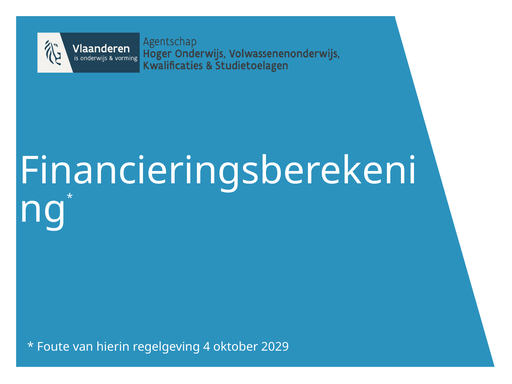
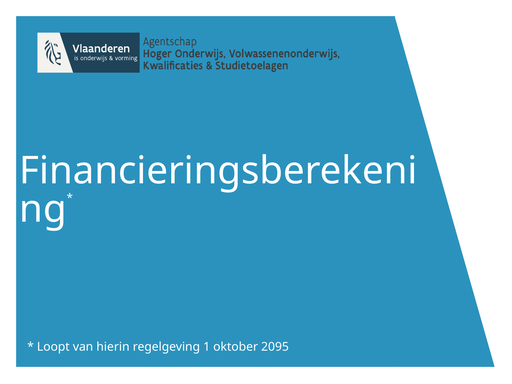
Foute: Foute -> Loopt
4: 4 -> 1
2029: 2029 -> 2095
